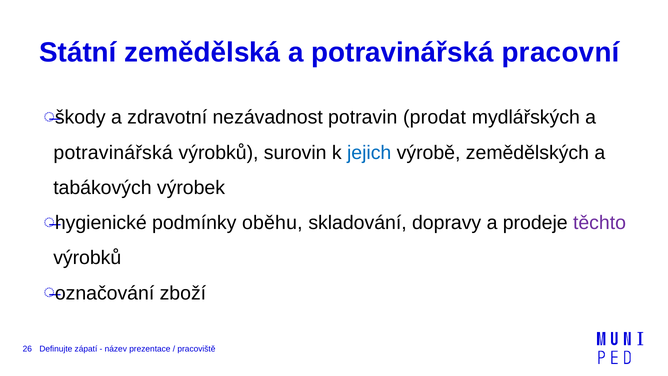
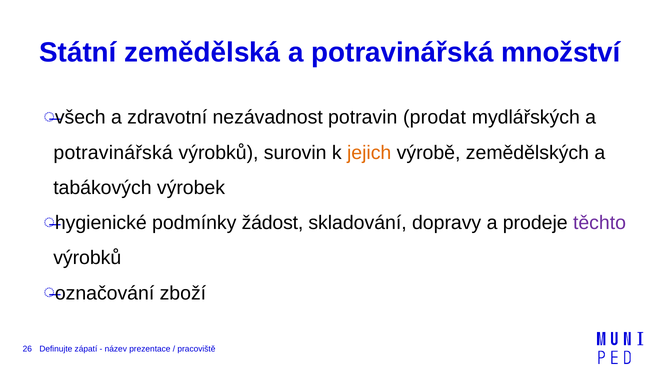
pracovní: pracovní -> množství
škody: škody -> všech
jejich colour: blue -> orange
oběhu: oběhu -> žádost
